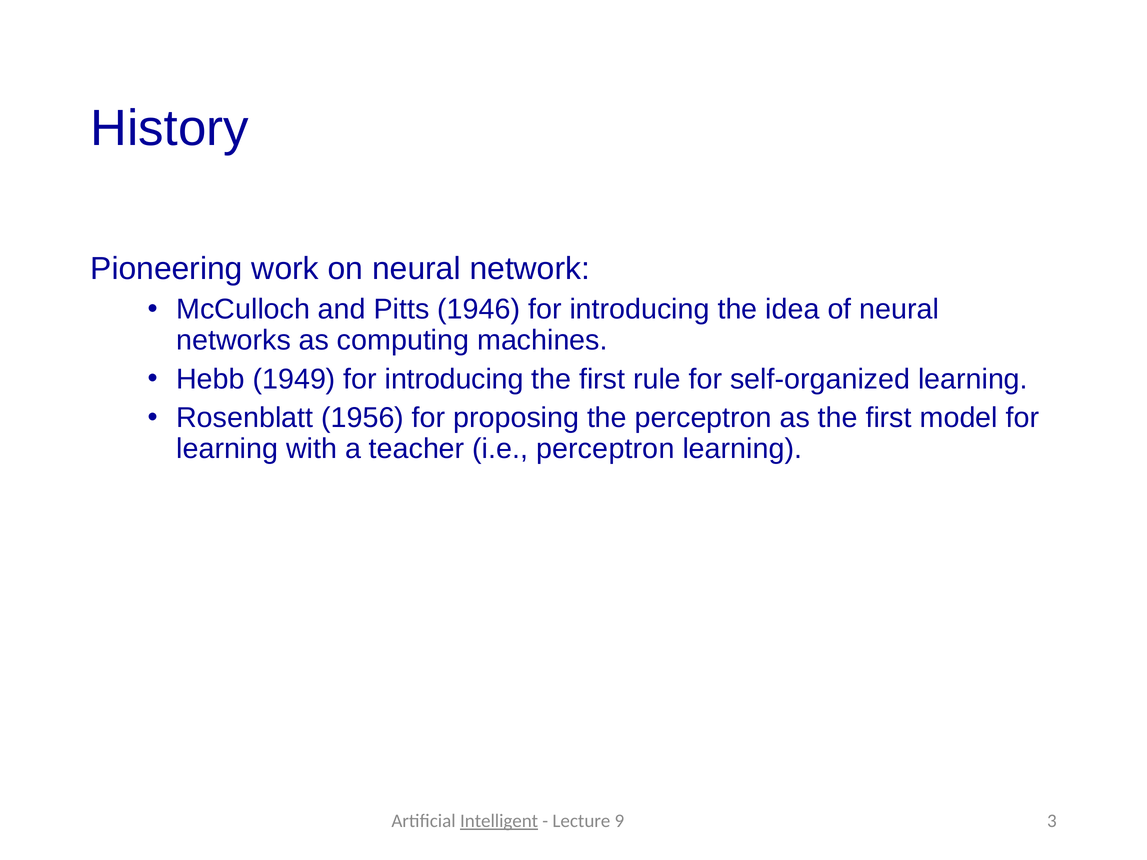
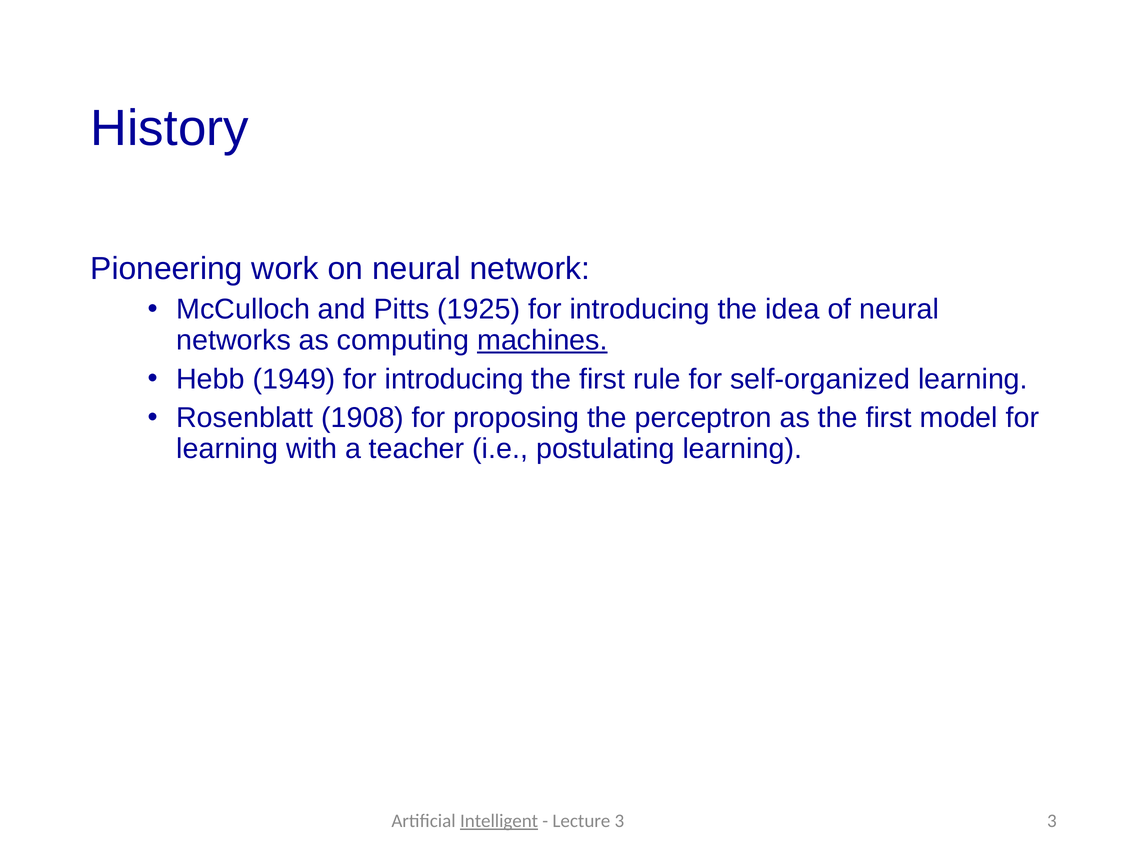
1946: 1946 -> 1925
machines underline: none -> present
1956: 1956 -> 1908
i.e perceptron: perceptron -> postulating
Lecture 9: 9 -> 3
